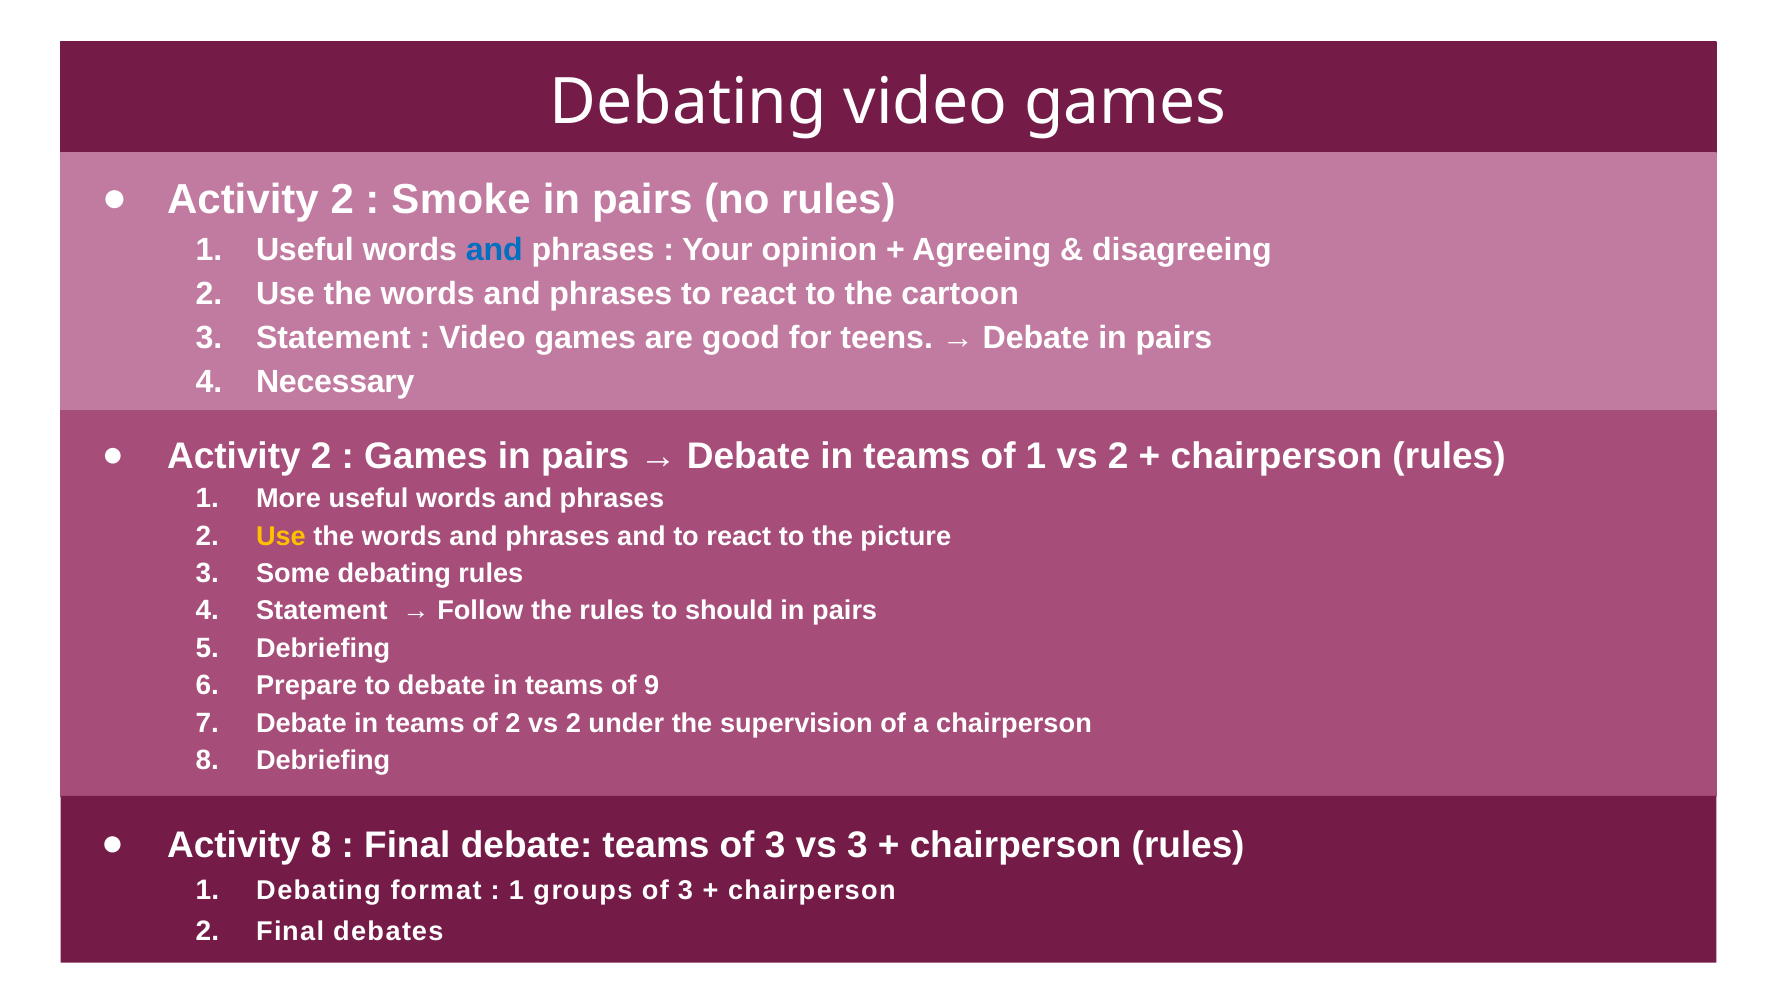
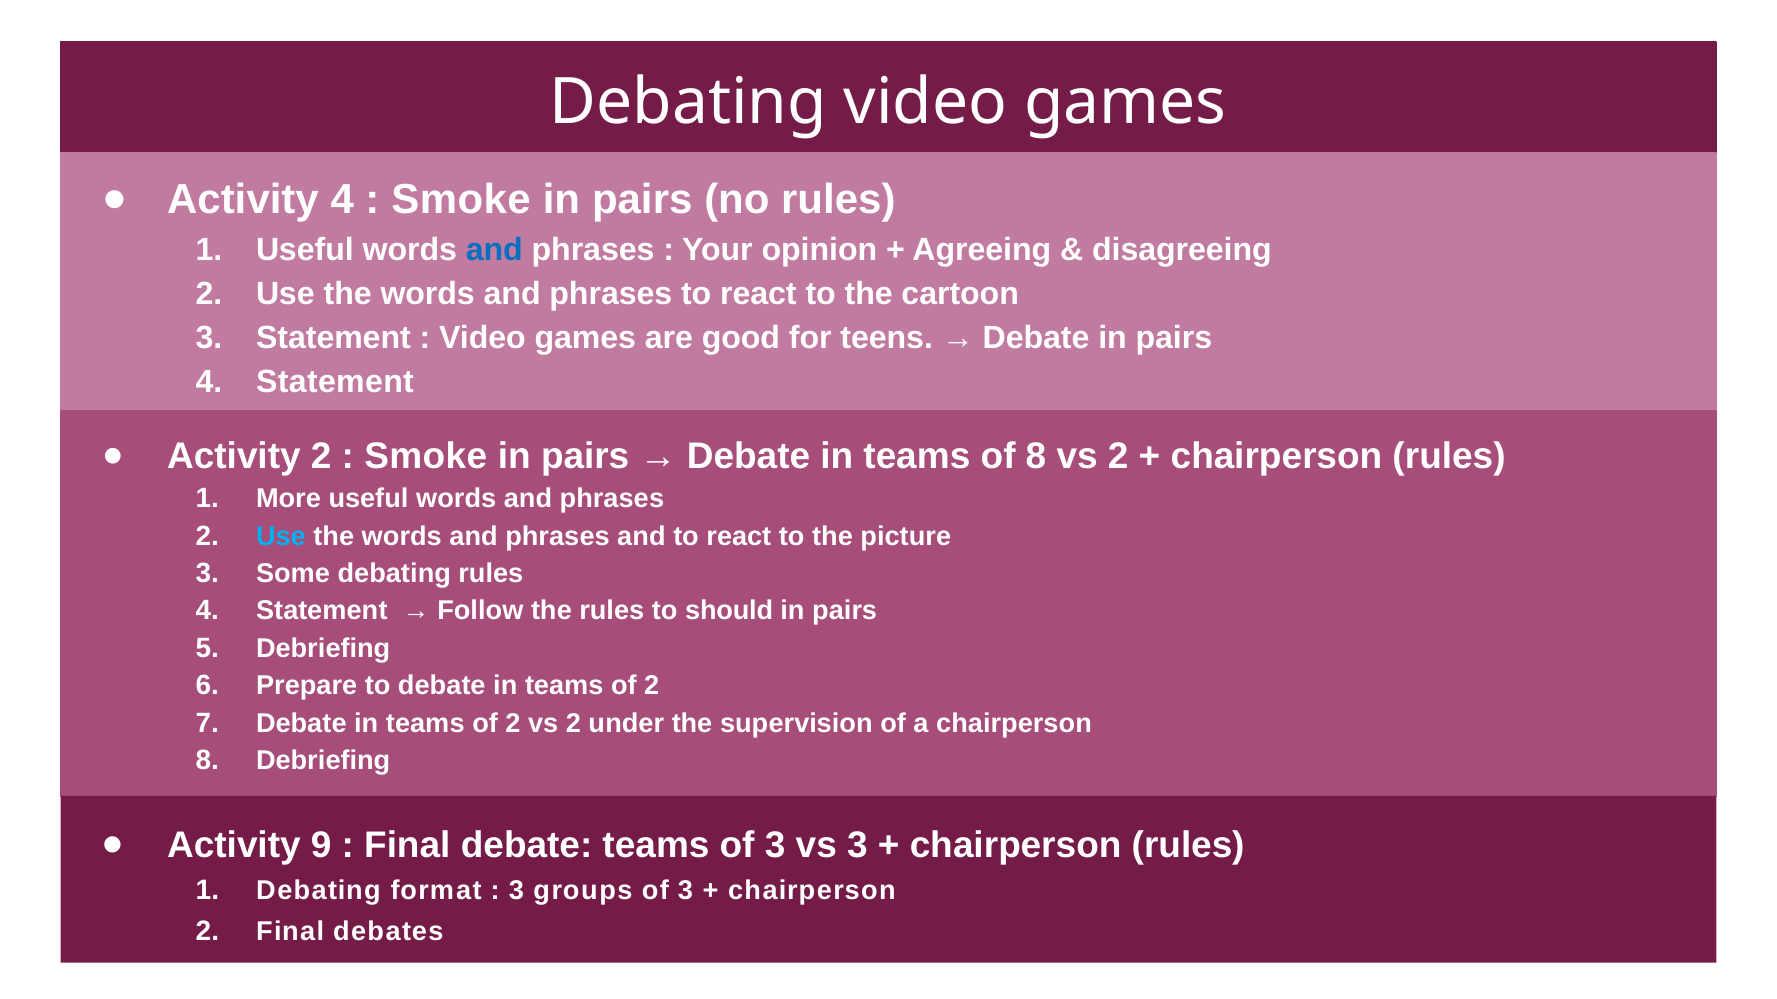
2 at (342, 200): 2 -> 4
Necessary at (335, 383): Necessary -> Statement
Games at (426, 456): Games -> Smoke
of 1: 1 -> 8
Use at (281, 537) colour: yellow -> light blue
9 at (652, 686): 9 -> 2
Activity 8: 8 -> 9
1 at (516, 891): 1 -> 3
